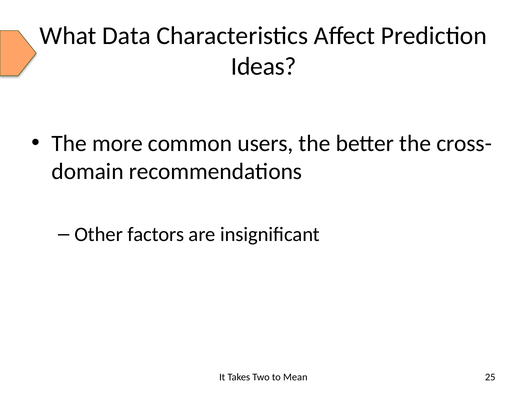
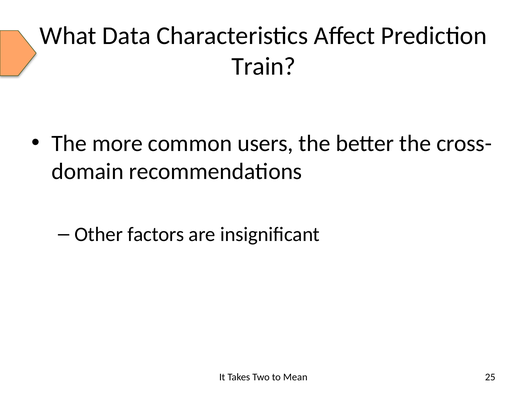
Ideas: Ideas -> Train
